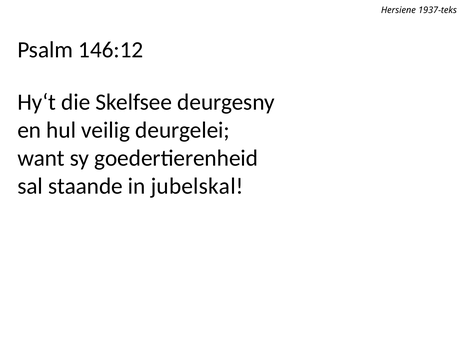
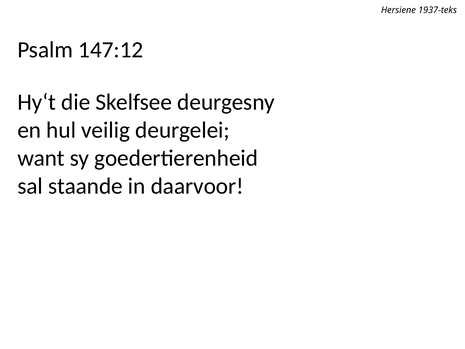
146:12: 146:12 -> 147:12
jubelskal: jubelskal -> daarvoor
